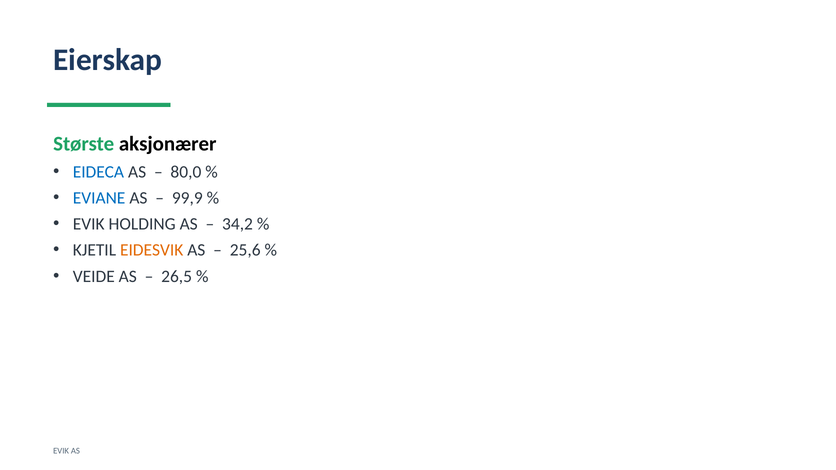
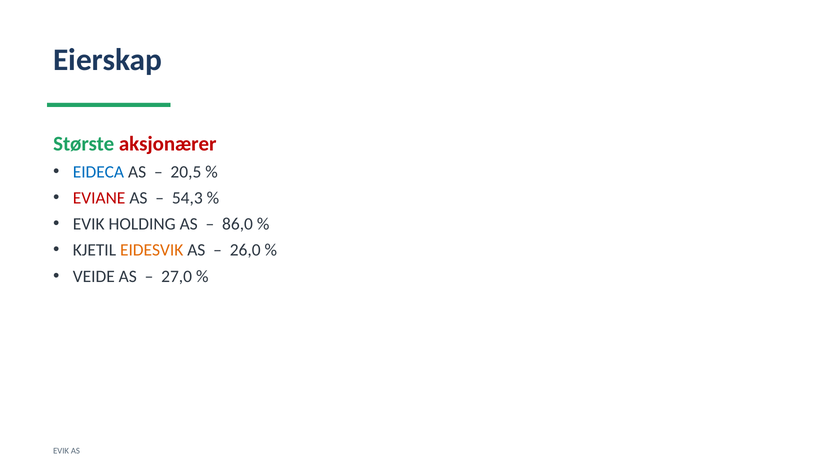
aksjonærer colour: black -> red
80,0: 80,0 -> 20,5
EVIANE colour: blue -> red
99,9: 99,9 -> 54,3
34,2: 34,2 -> 86,0
25,6: 25,6 -> 26,0
26,5: 26,5 -> 27,0
